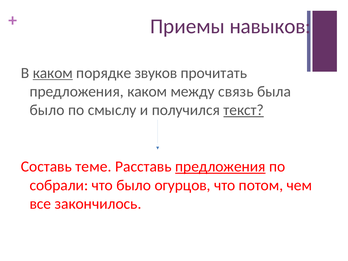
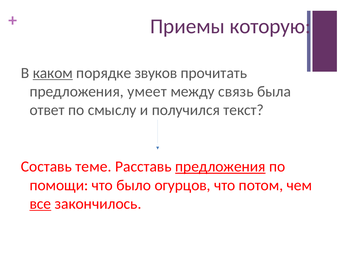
навыков: навыков -> которую
предложения каком: каком -> умеет
было at (47, 110): было -> ответ
текст underline: present -> none
собрали: собрали -> помощи
все underline: none -> present
